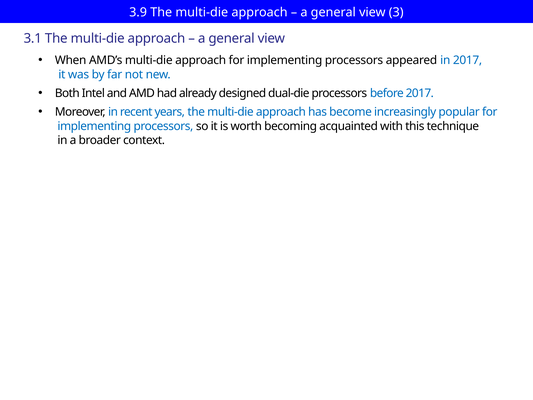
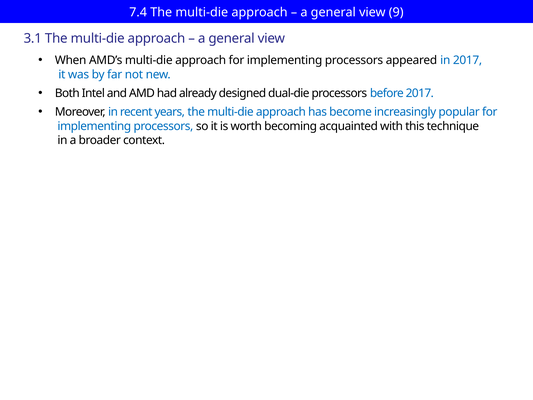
3.9: 3.9 -> 7.4
3: 3 -> 9
